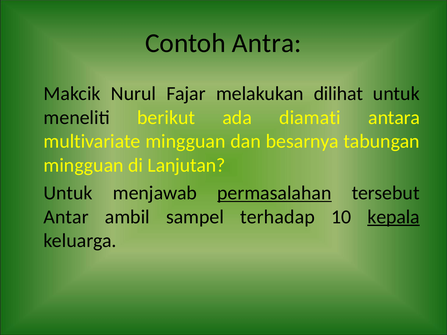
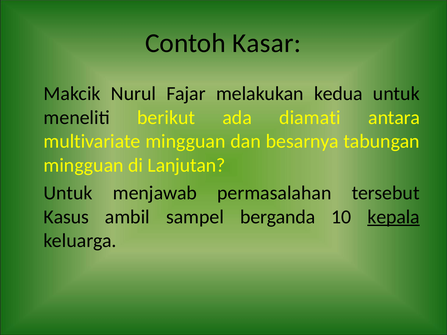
Antra: Antra -> Kasar
dilihat: dilihat -> kedua
permasalahan underline: present -> none
Antar: Antar -> Kasus
terhadap: terhadap -> berganda
